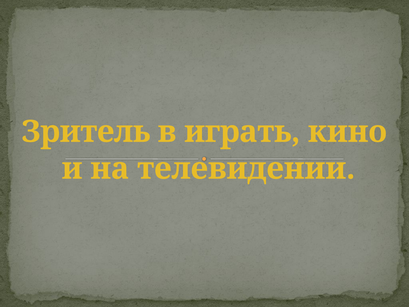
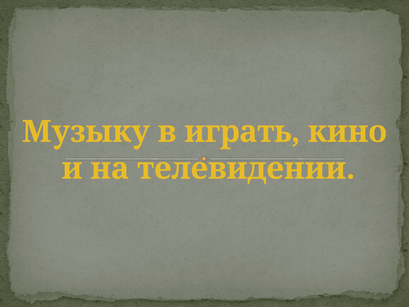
Зритель: Зритель -> Музыку
